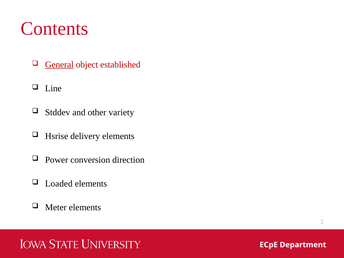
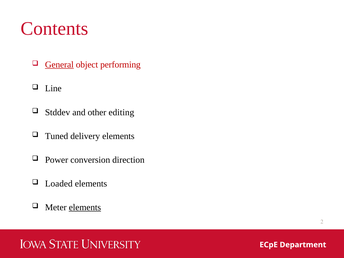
established: established -> performing
variety: variety -> editing
Hsrise: Hsrise -> Tuned
elements at (85, 207) underline: none -> present
